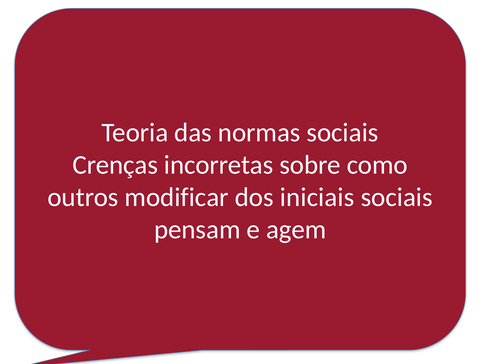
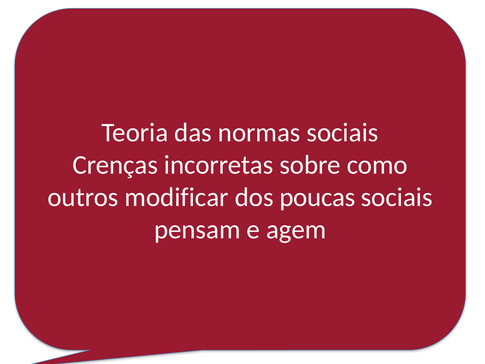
iniciais: iniciais -> poucas
